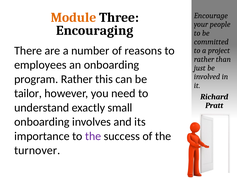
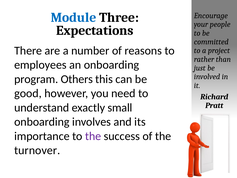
Module colour: orange -> blue
Encouraging: Encouraging -> Expectations
program Rather: Rather -> Others
tailor: tailor -> good
